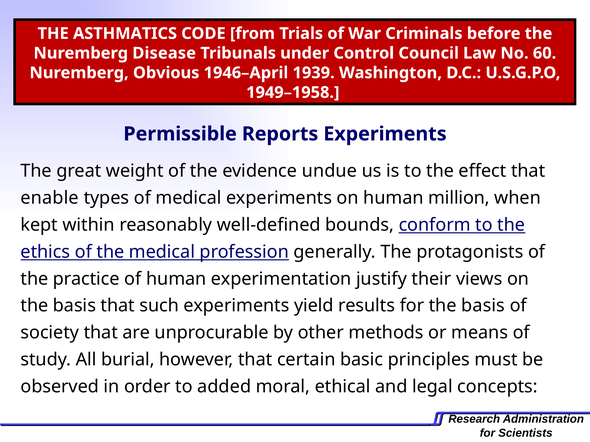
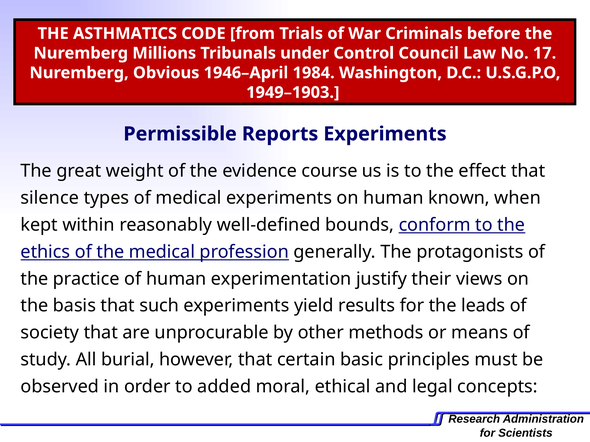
Disease: Disease -> Millions
60: 60 -> 17
1939: 1939 -> 1984
1949–1958: 1949–1958 -> 1949–1903
undue: undue -> course
enable: enable -> silence
million: million -> known
for the basis: basis -> leads
